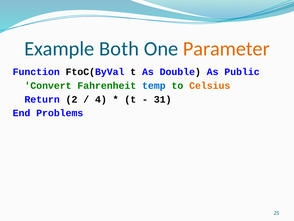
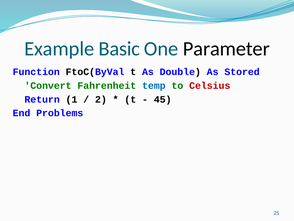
Both: Both -> Basic
Parameter colour: orange -> black
Public: Public -> Stored
Celsius colour: orange -> red
2: 2 -> 1
4: 4 -> 2
31: 31 -> 45
